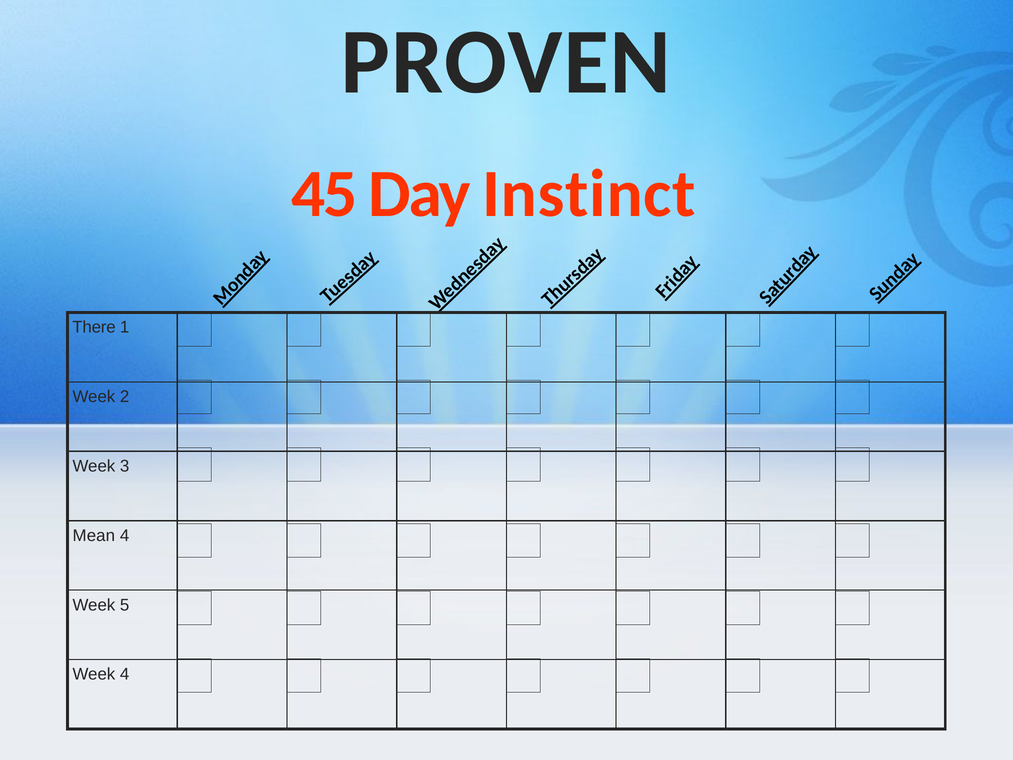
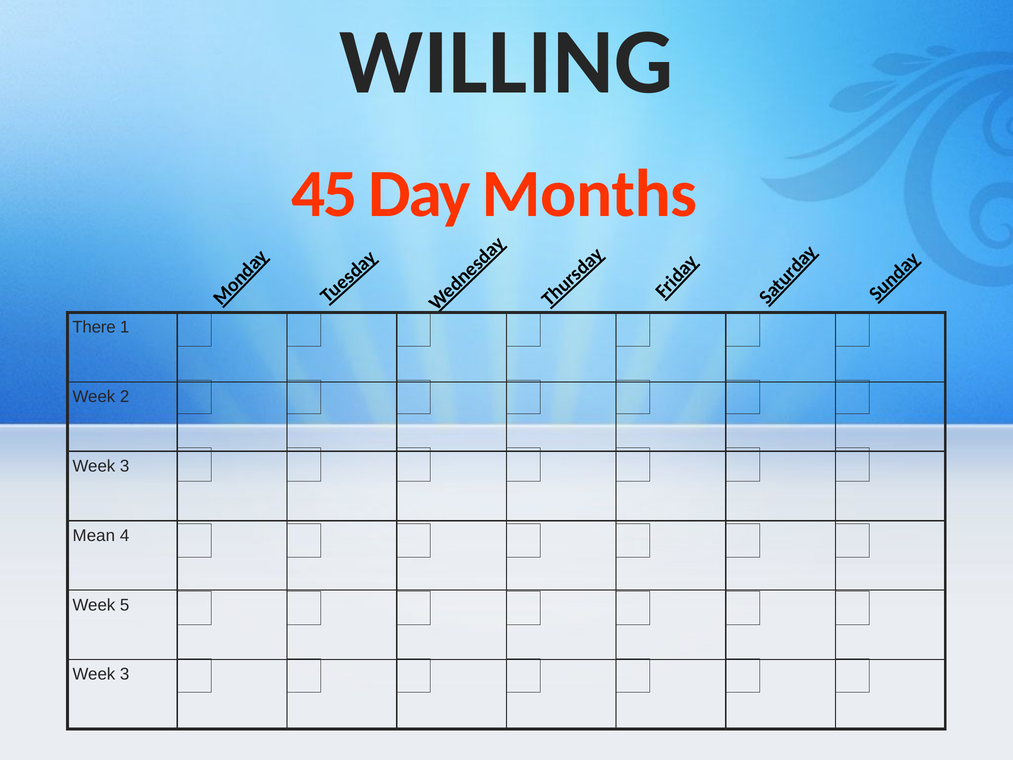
PROVEN: PROVEN -> WILLING
Instinct: Instinct -> Months
4 at (125, 674): 4 -> 3
